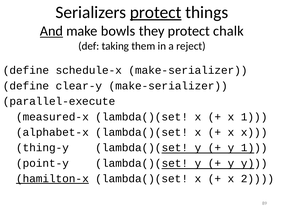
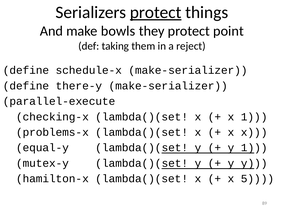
And underline: present -> none
chalk: chalk -> point
clear-y: clear-y -> there-y
measured-x: measured-x -> checking-x
alphabet-x: alphabet-x -> problems-x
thing-y: thing-y -> equal-y
point-y: point-y -> mutex-y
hamilton-x underline: present -> none
2: 2 -> 5
